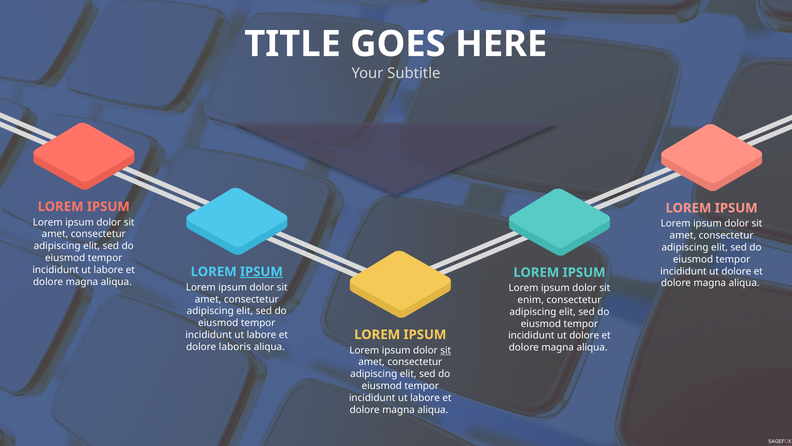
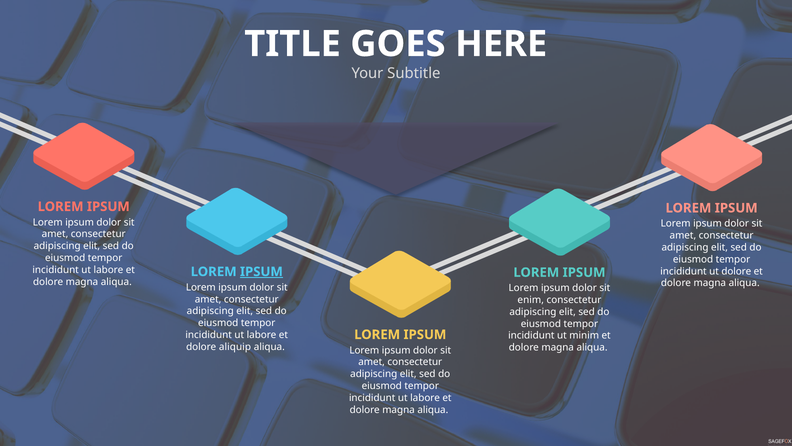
dolore at (584, 335): dolore -> minim
laboris: laboris -> aliquip
sit at (446, 350) underline: present -> none
